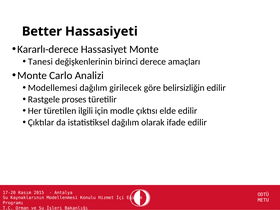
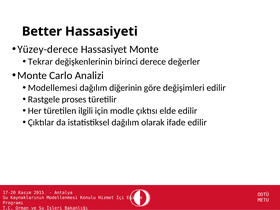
Kararlı-derece: Kararlı-derece -> Yüzey-derece
Tanesi: Tanesi -> Tekrar
amaçları: amaçları -> değerler
girilecek: girilecek -> diğerinin
belirsizliğin: belirsizliğin -> değişimleri
